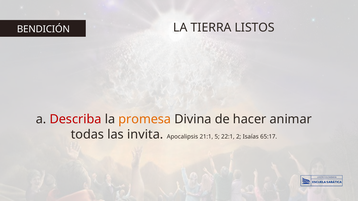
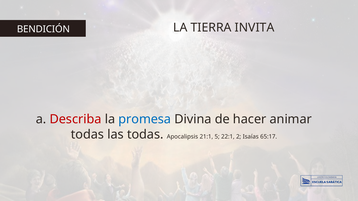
LISTOS: LISTOS -> INVITA
promesa colour: orange -> blue
las invita: invita -> todas
